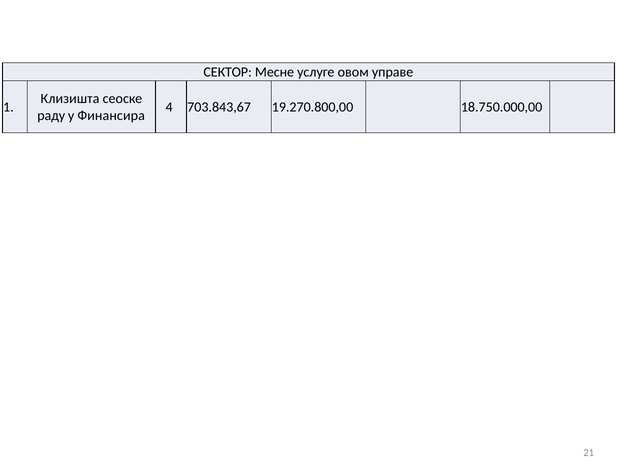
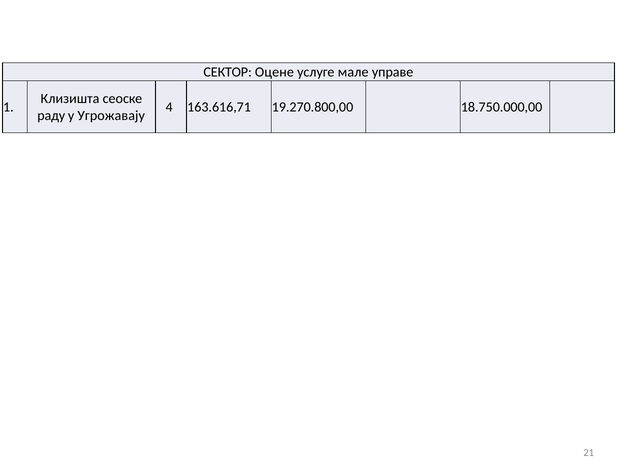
Месне: Месне -> Оцене
овом: овом -> мале
703.843,67: 703.843,67 -> 163.616,71
Финансира: Финансира -> Угрожавају
